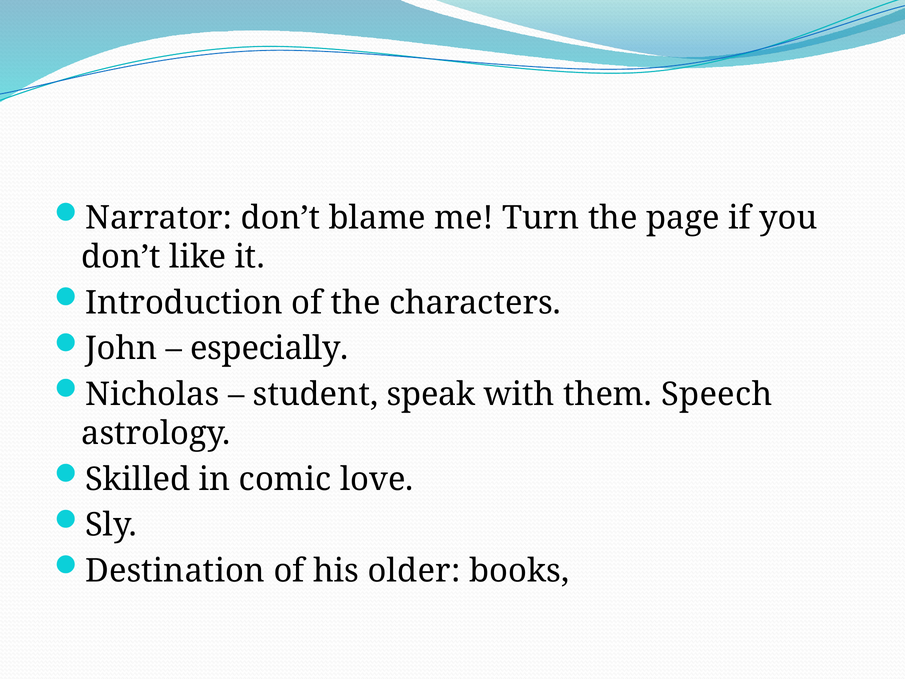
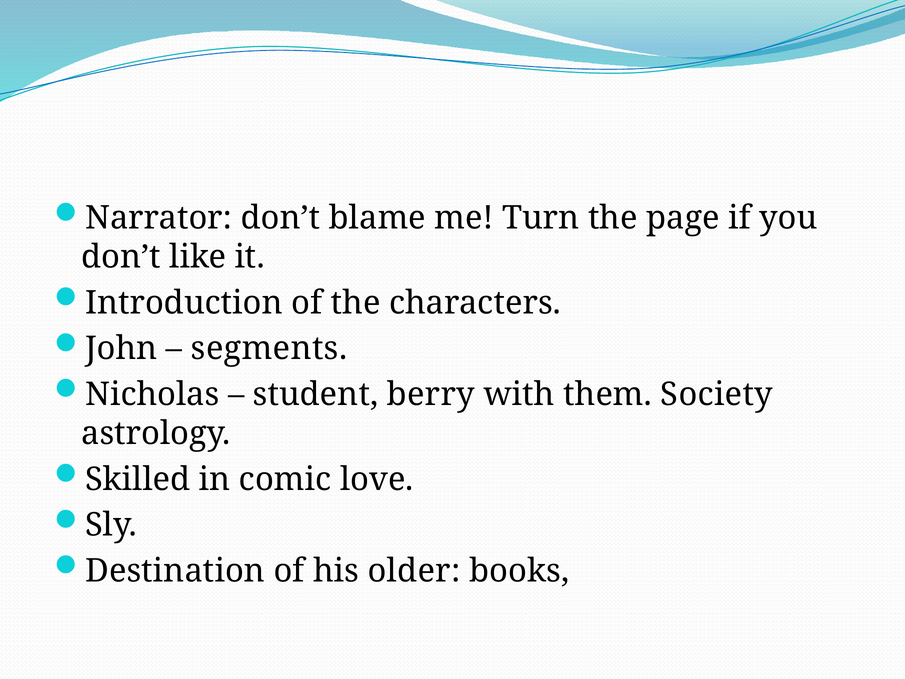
especially: especially -> segments
speak: speak -> berry
Speech: Speech -> Society
